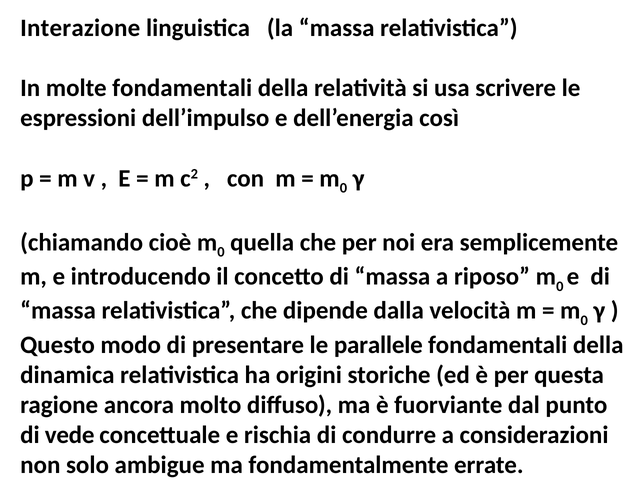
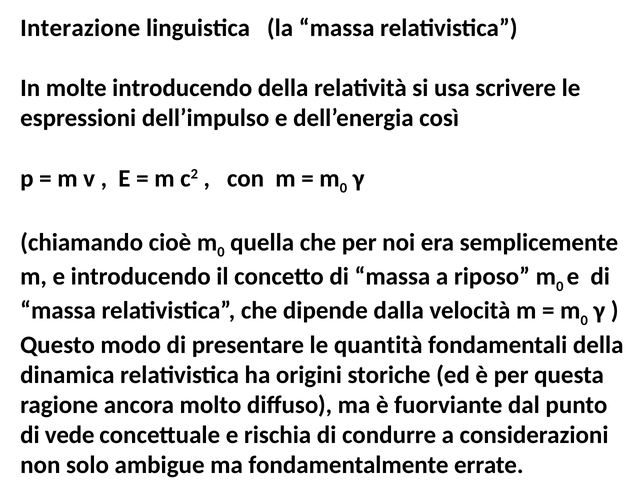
molte fondamentali: fondamentali -> introducendo
parallele: parallele -> quantità
